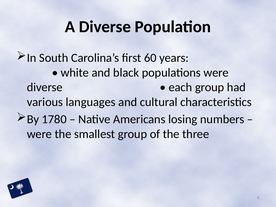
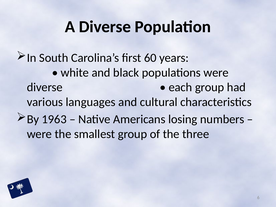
1780: 1780 -> 1963
